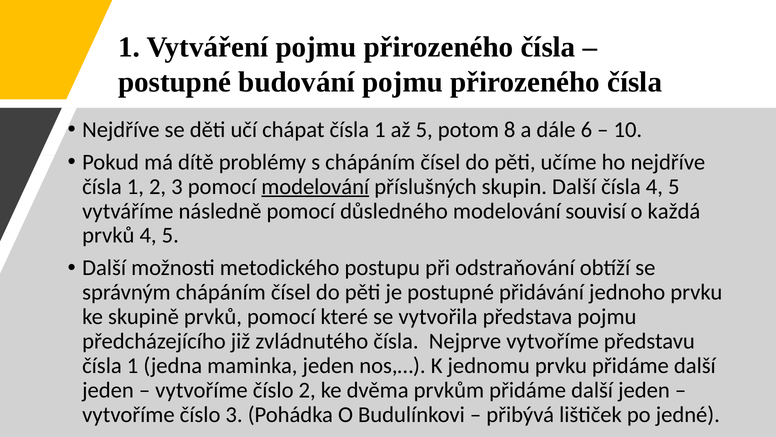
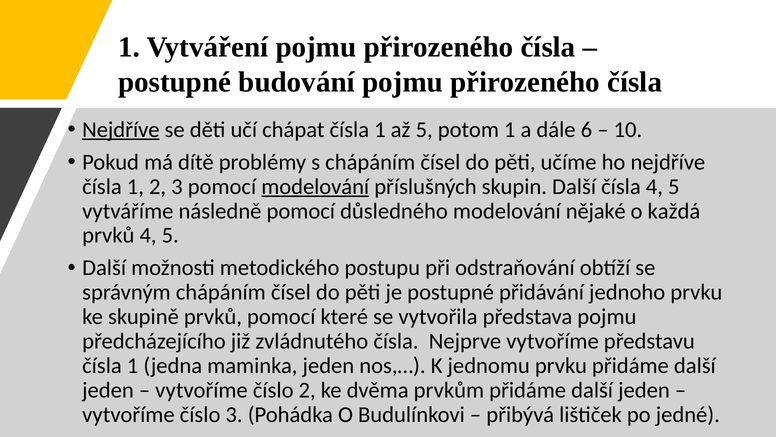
Nejdříve at (121, 130) underline: none -> present
potom 8: 8 -> 1
souvisí: souvisí -> nějaké
